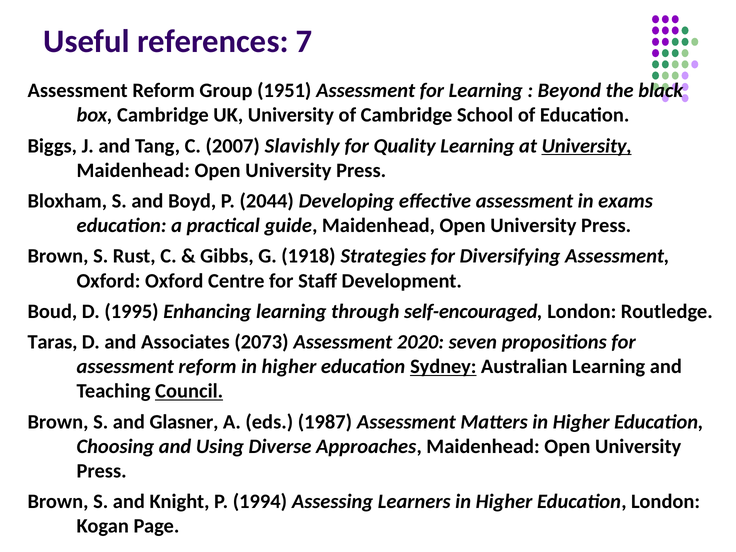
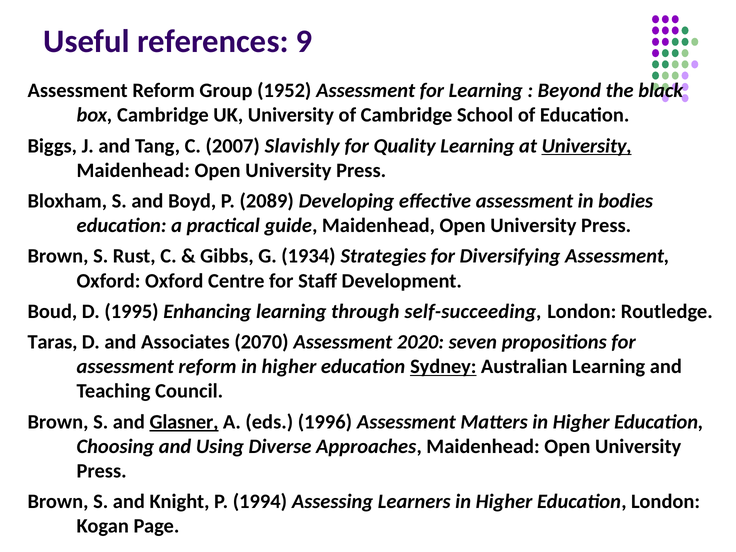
7: 7 -> 9
1951: 1951 -> 1952
2044: 2044 -> 2089
exams: exams -> bodies
1918: 1918 -> 1934
self-encouraged: self-encouraged -> self-succeeding
2073: 2073 -> 2070
Council underline: present -> none
Glasner underline: none -> present
1987: 1987 -> 1996
